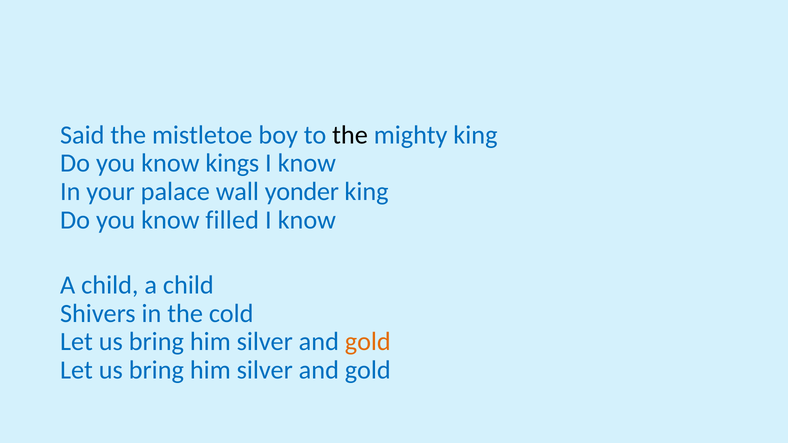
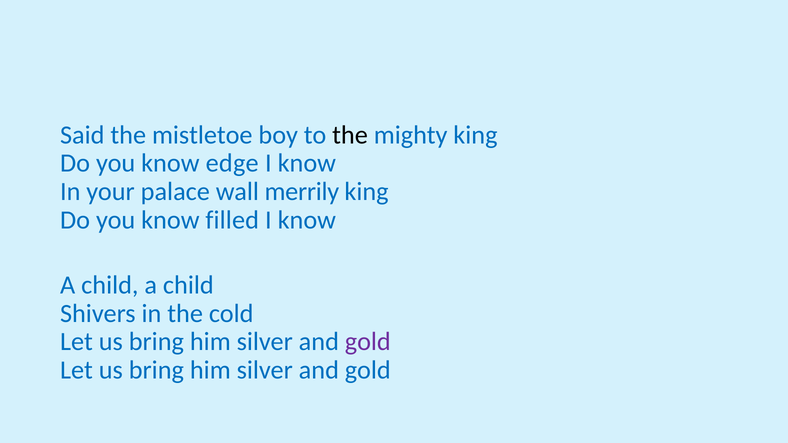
kings: kings -> edge
yonder: yonder -> merrily
gold at (368, 342) colour: orange -> purple
